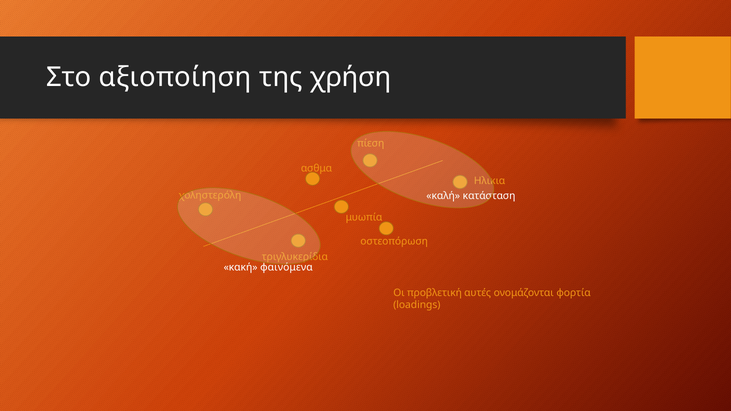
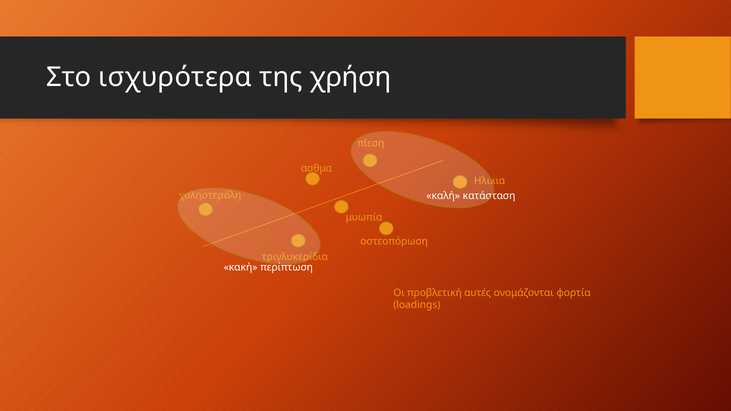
αξιοποίηση: αξιοποίηση -> ισχυρότερα
φαινόμενα: φαινόμενα -> περίπτωση
